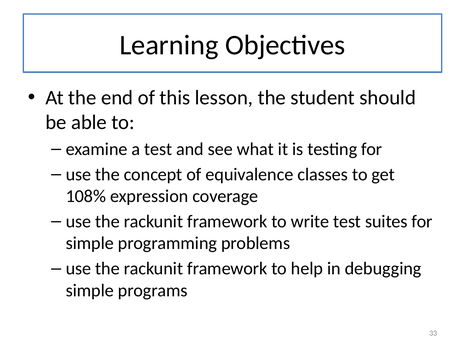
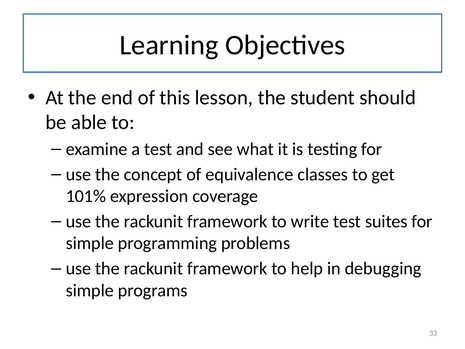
108%: 108% -> 101%
